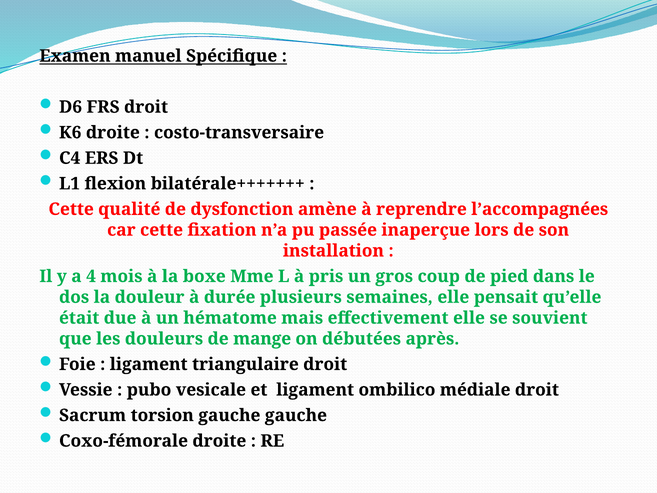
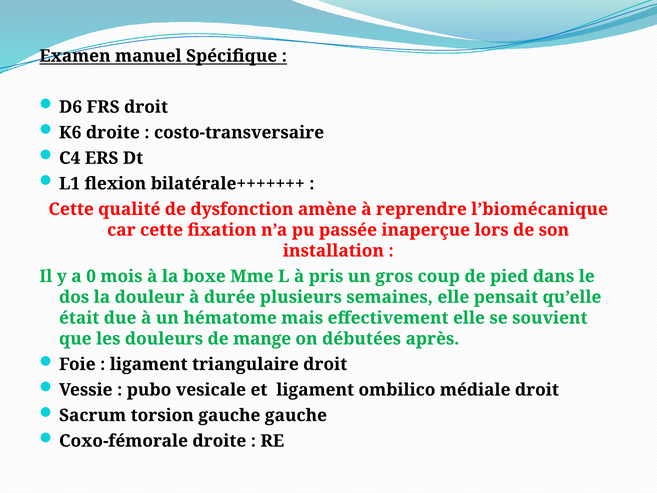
l’accompagnées: l’accompagnées -> l’biomécanique
4: 4 -> 0
